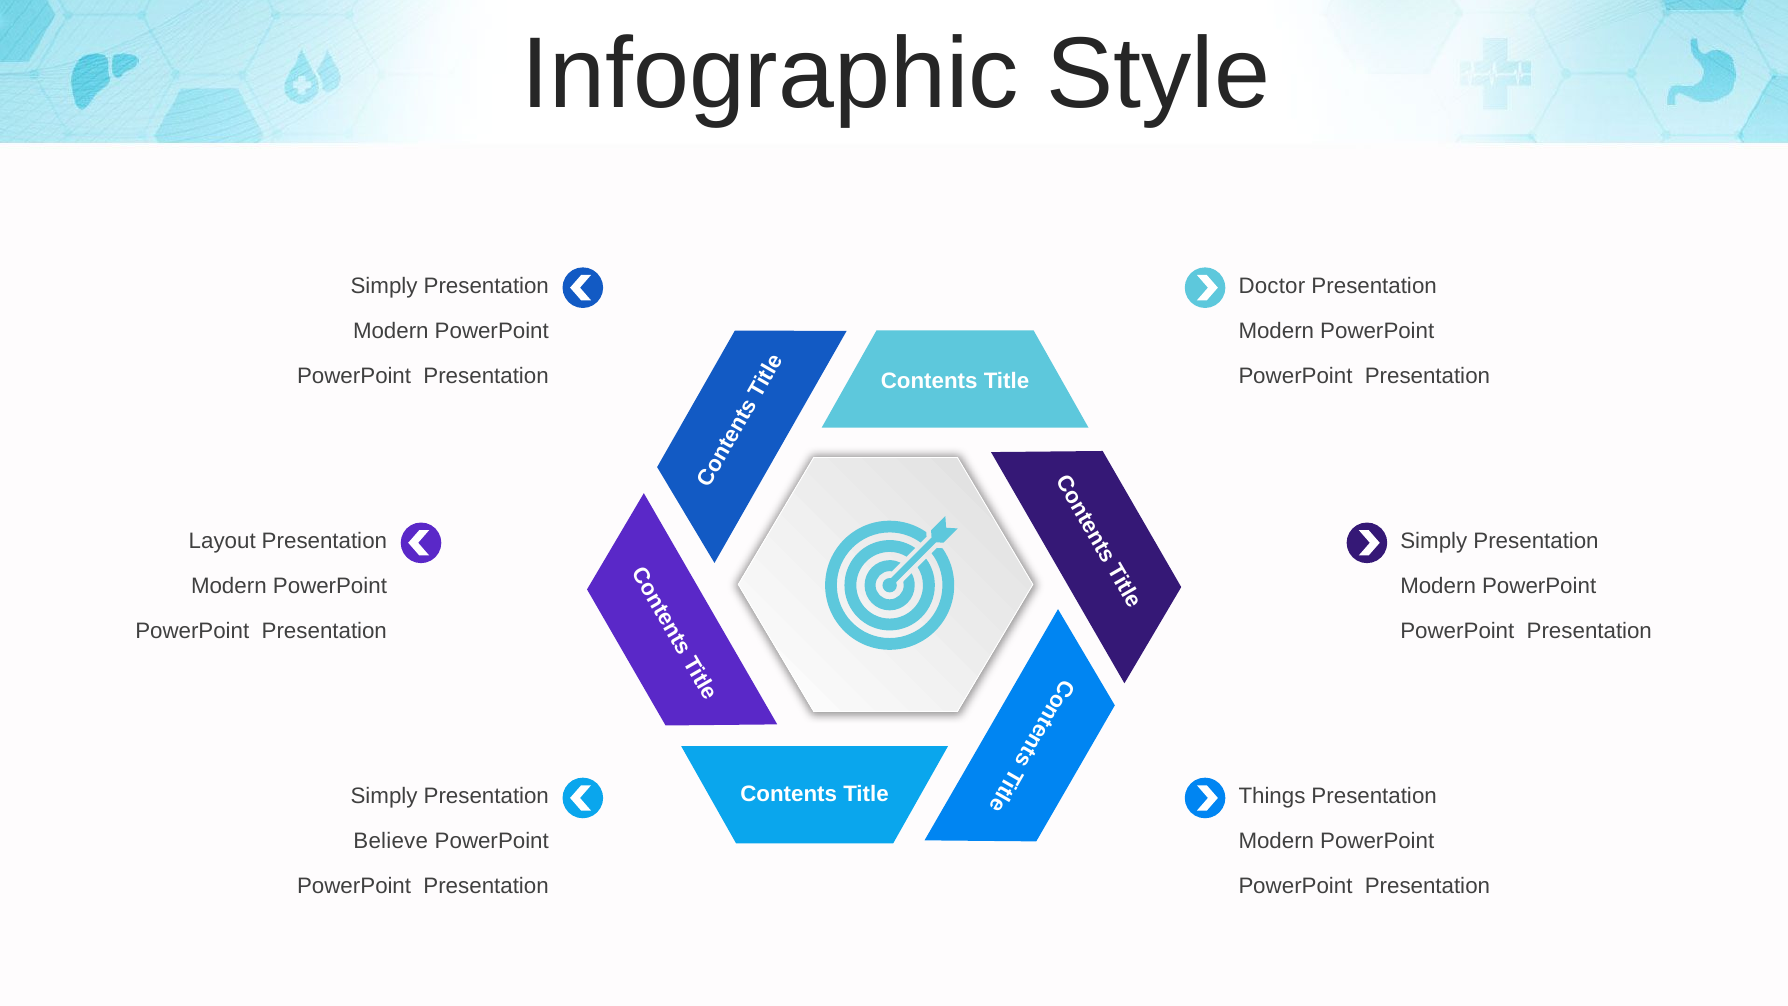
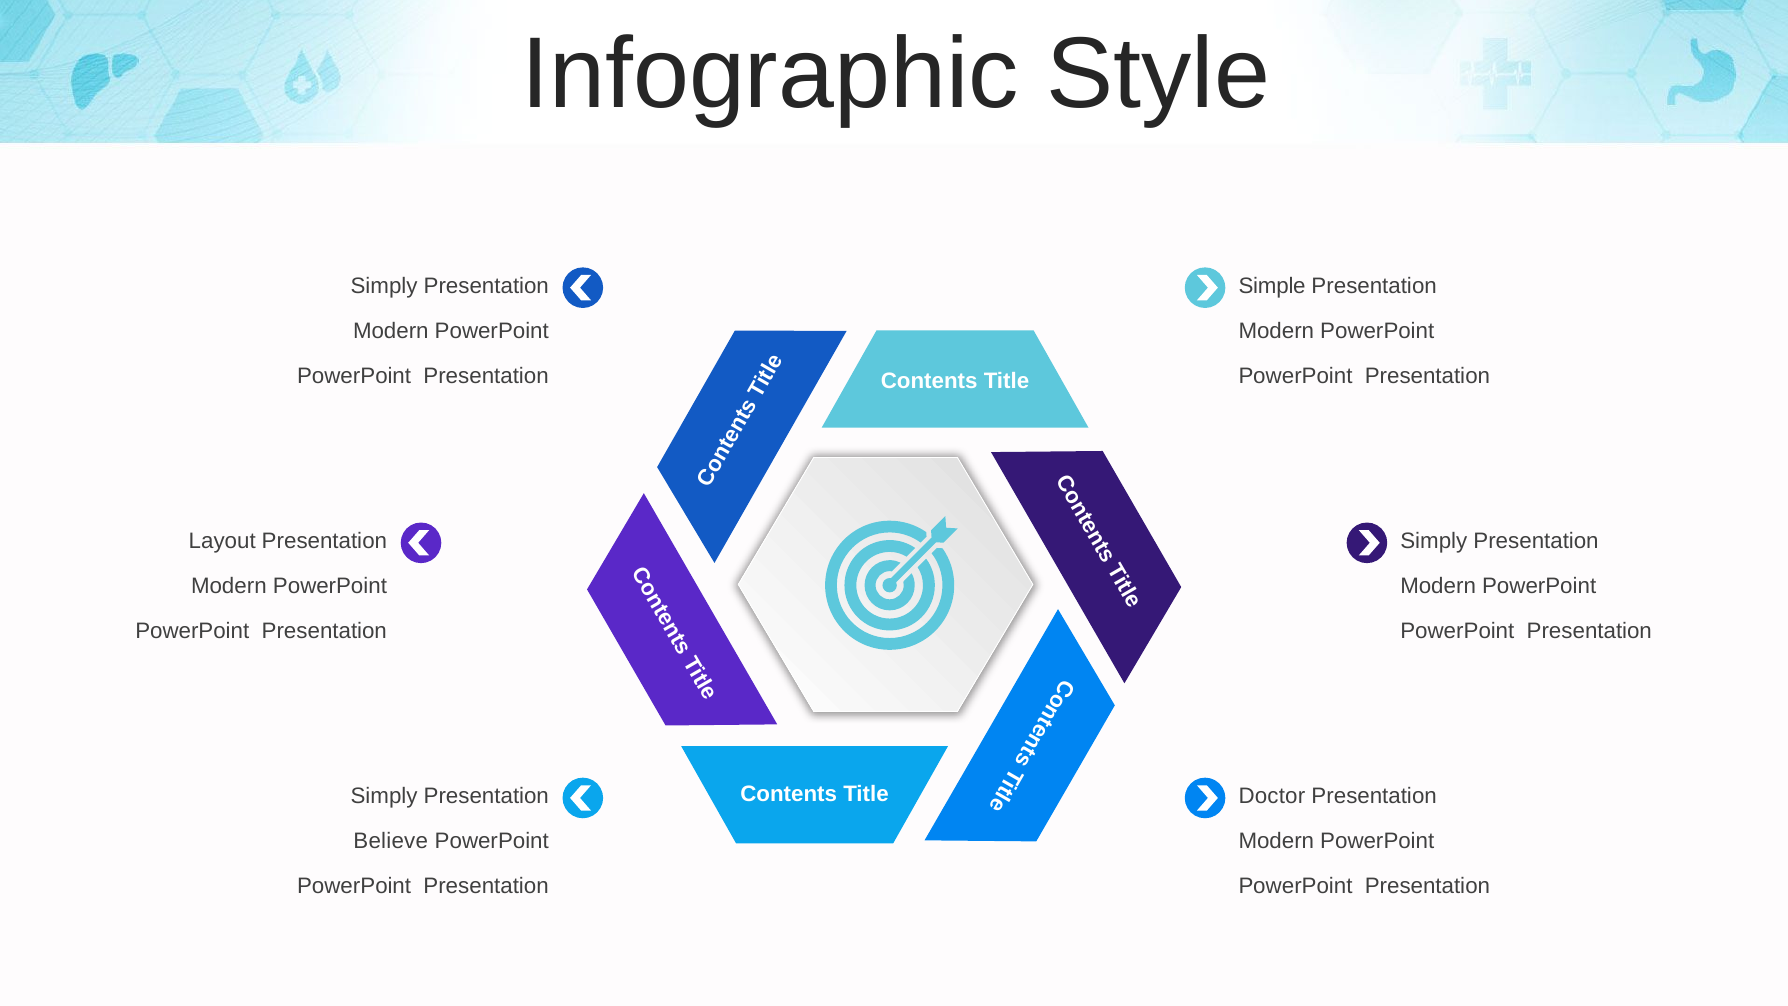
Doctor: Doctor -> Simple
Things: Things -> Doctor
